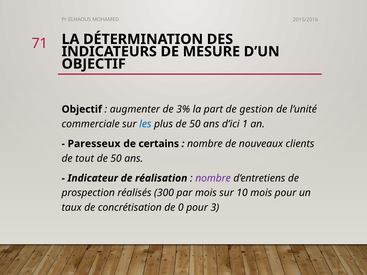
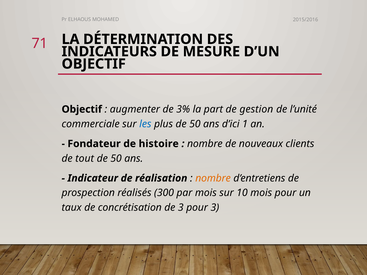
Paresseux: Paresseux -> Fondateur
certains: certains -> histoire
nombre at (213, 178) colour: purple -> orange
de 0: 0 -> 3
